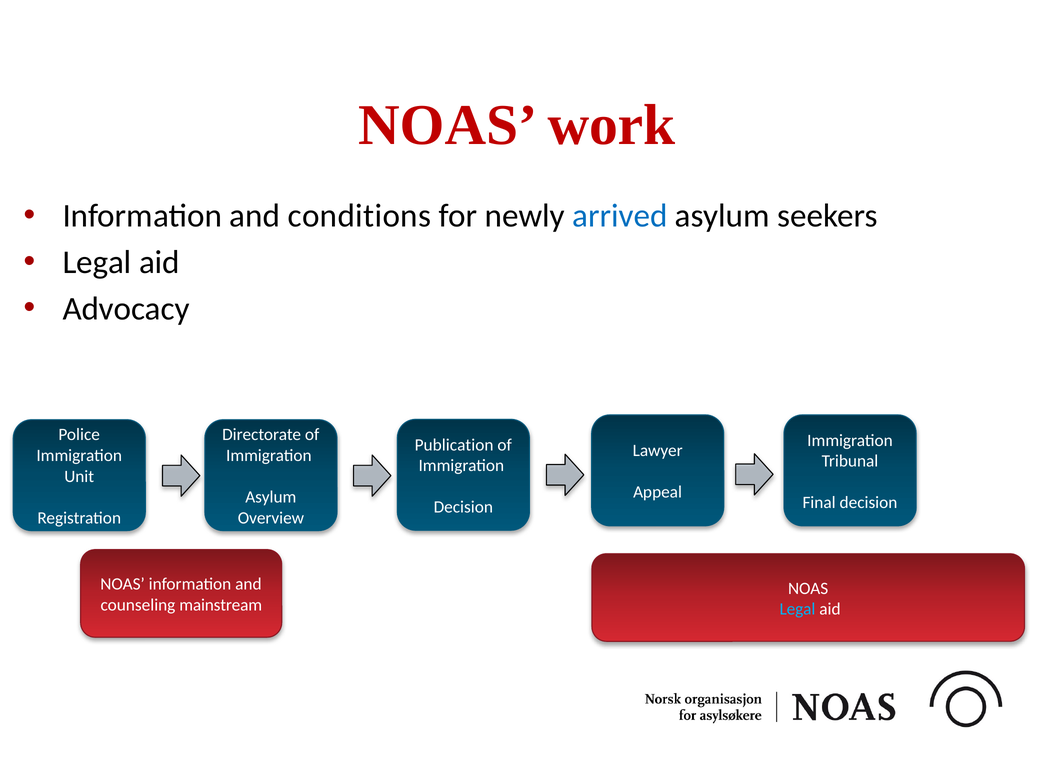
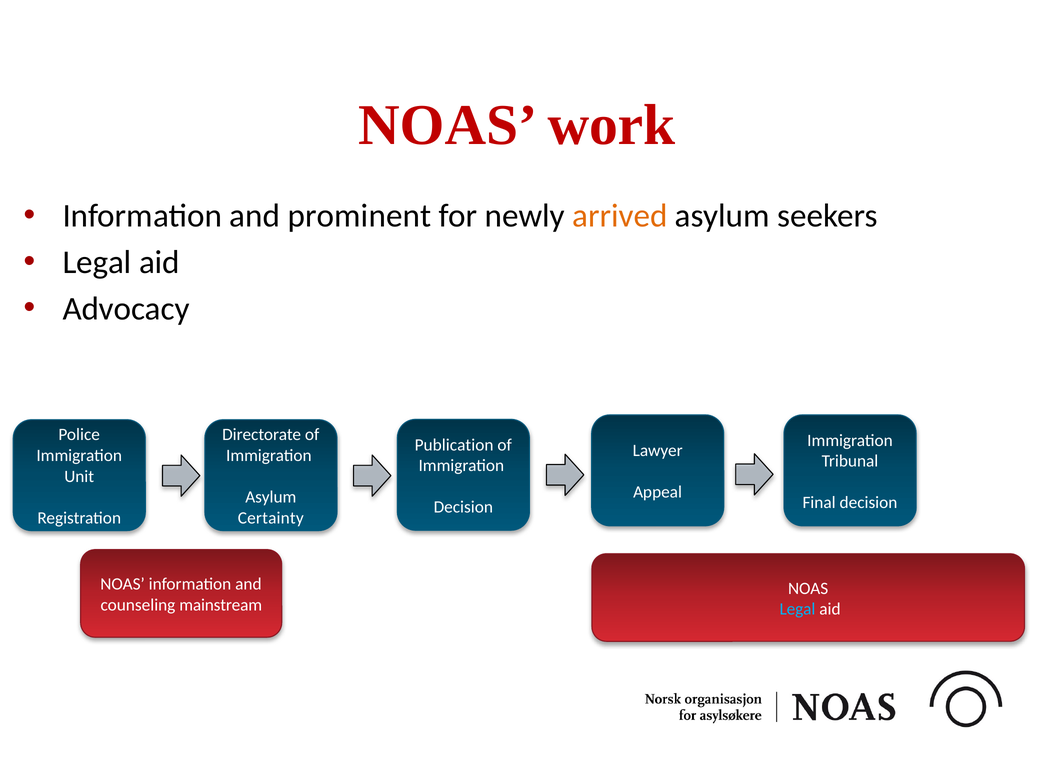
conditions: conditions -> prominent
arrived colour: blue -> orange
Overview: Overview -> Certainty
